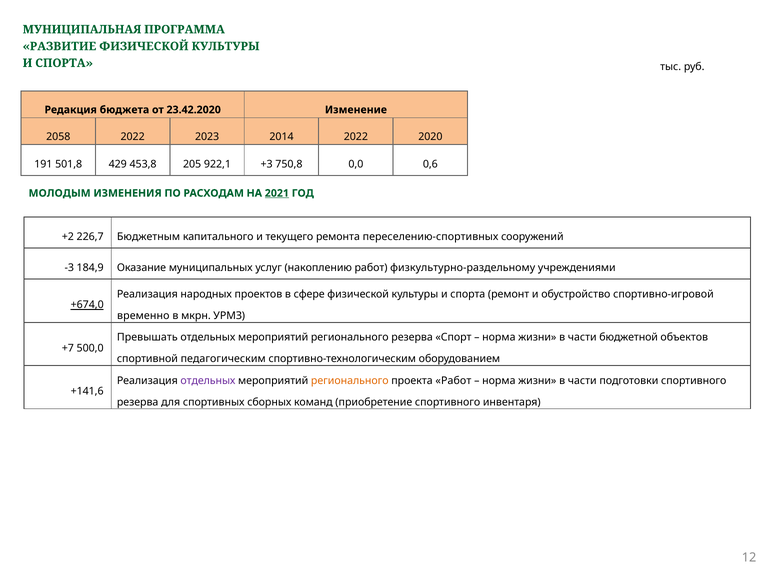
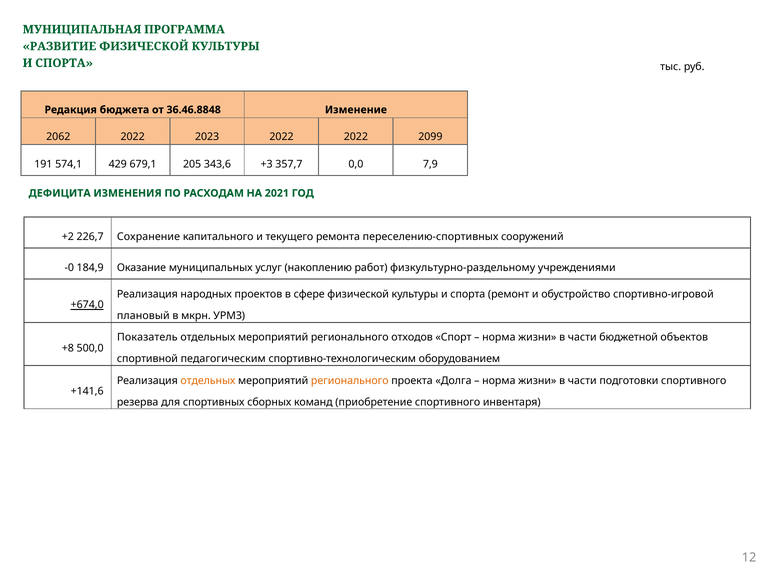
23.42.2020: 23.42.2020 -> 36.46.8848
2058: 2058 -> 2062
2023 2014: 2014 -> 2022
2020: 2020 -> 2099
501,8: 501,8 -> 574,1
453,8: 453,8 -> 679,1
922,1: 922,1 -> 343,6
750,8: 750,8 -> 357,7
0,6: 0,6 -> 7,9
МОЛОДЫМ: МОЛОДЫМ -> ДЕФИЦИТА
2021 underline: present -> none
Бюджетным: Бюджетным -> Сохранение
-3: -3 -> -0
временно: временно -> плановый
Превышать: Превышать -> Показатель
регионального резерва: резерва -> отходов
+7: +7 -> +8
отдельных at (208, 381) colour: purple -> orange
проекта Работ: Работ -> Долга
